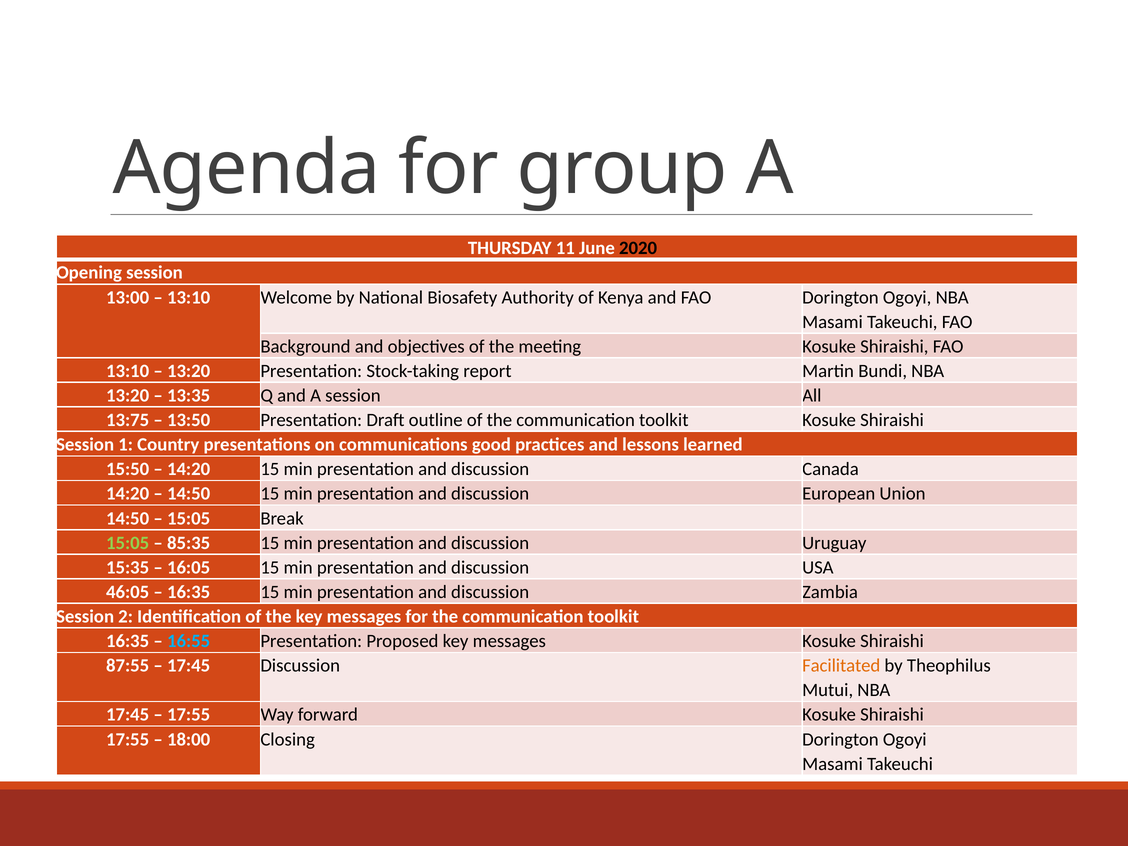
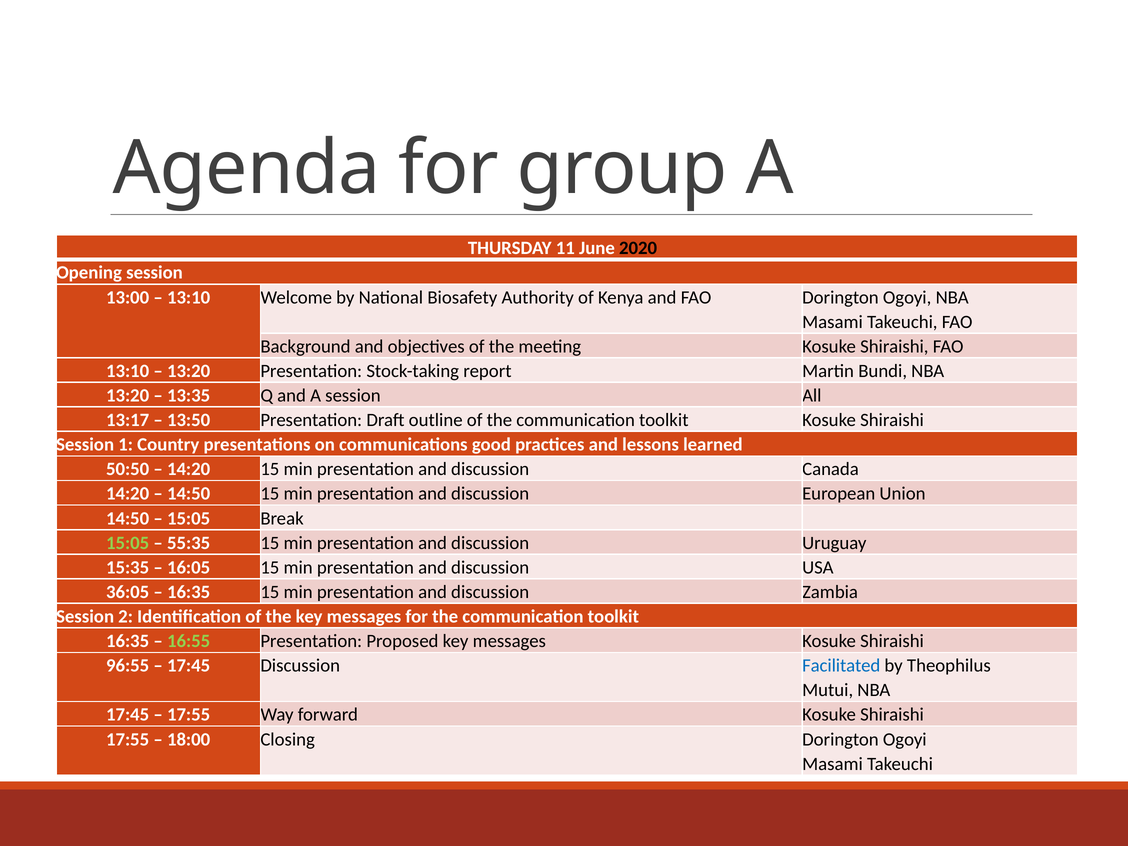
13:75: 13:75 -> 13:17
15:50: 15:50 -> 50:50
85:35: 85:35 -> 55:35
46:05: 46:05 -> 36:05
16:55 colour: light blue -> light green
87:55: 87:55 -> 96:55
Facilitated colour: orange -> blue
